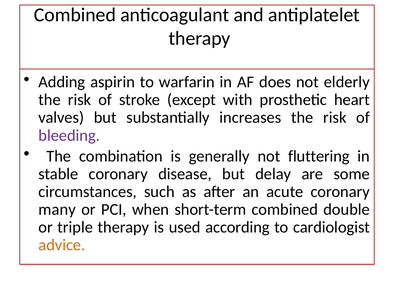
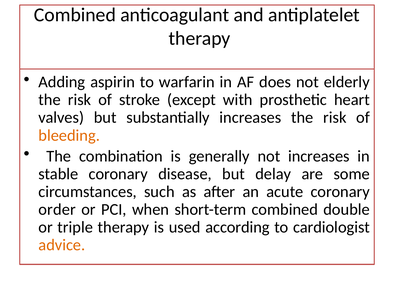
bleeding colour: purple -> orange
not fluttering: fluttering -> increases
many: many -> order
